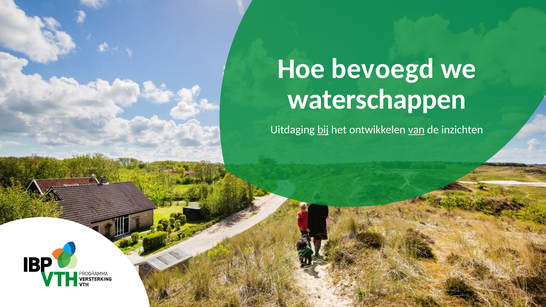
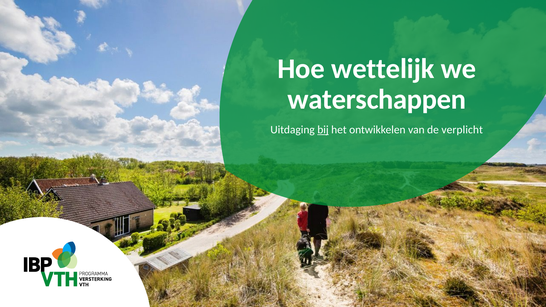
bevoegd: bevoegd -> wettelijk
van underline: present -> none
inzichten: inzichten -> verplicht
